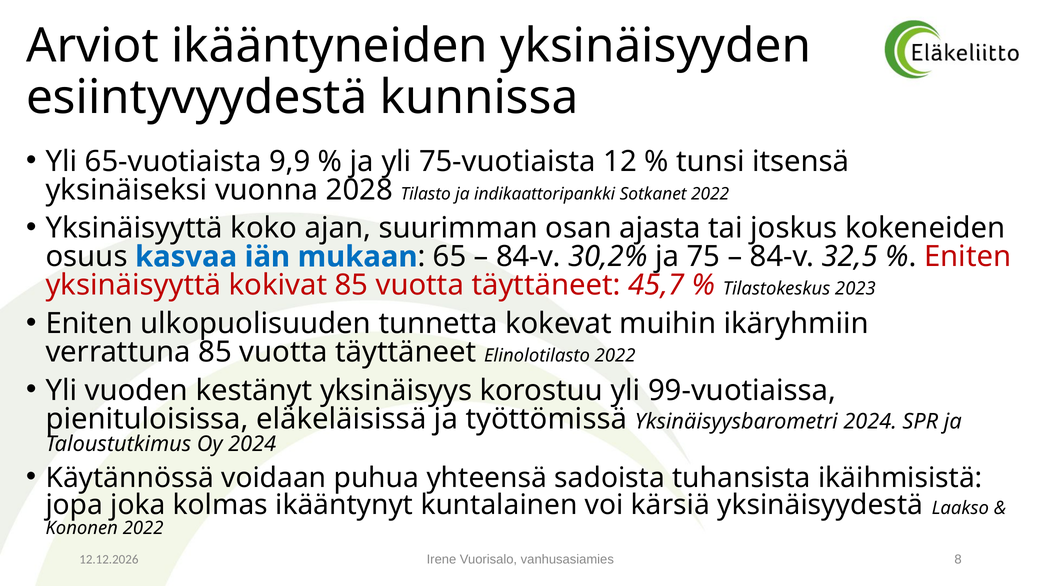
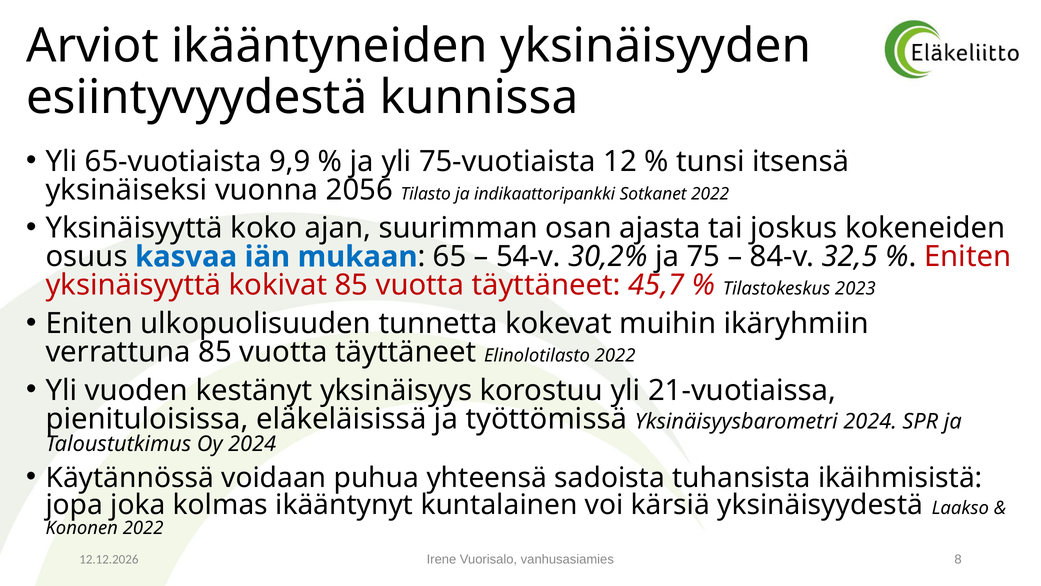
2028: 2028 -> 2056
84-v at (528, 257): 84-v -> 54-v
99-vuotiaissa: 99-vuotiaissa -> 21-vuotiaissa
